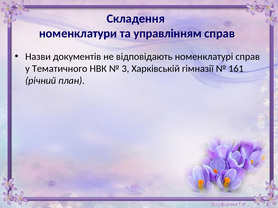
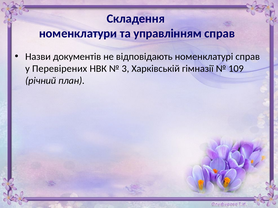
Тематичного: Тематичного -> Перевірених
161: 161 -> 109
